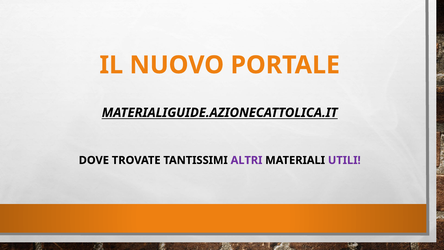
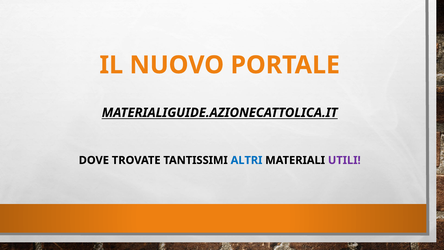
ALTRI colour: purple -> blue
